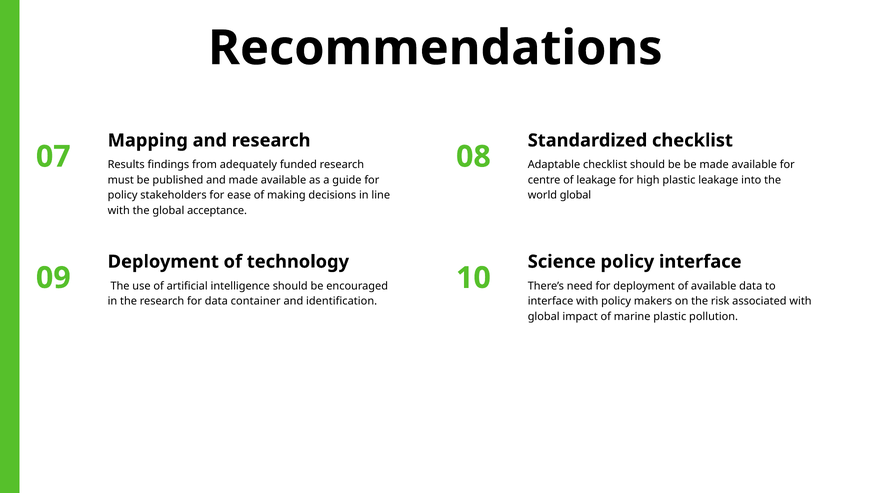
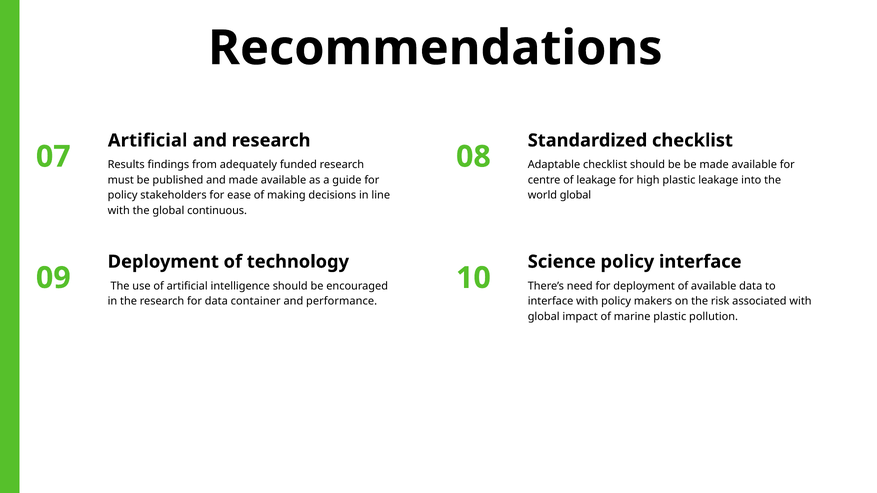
Mapping at (148, 141): Mapping -> Artificial
acceptance: acceptance -> continuous
identification: identification -> performance
